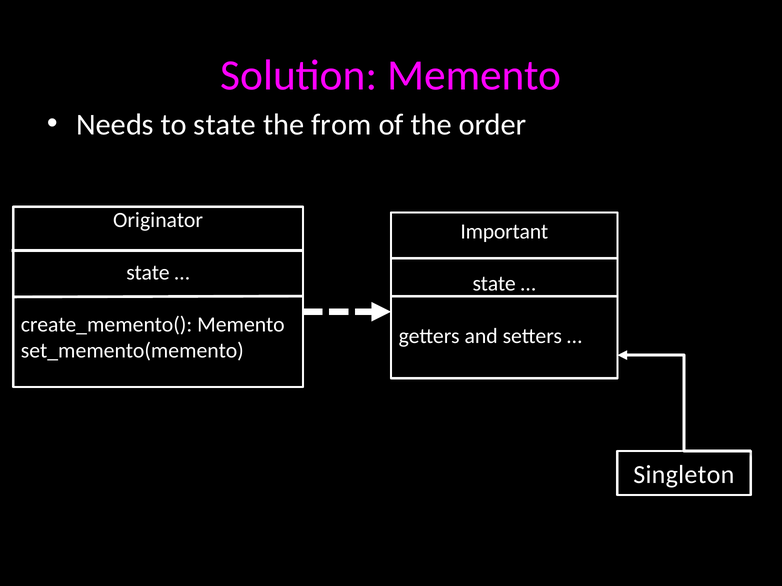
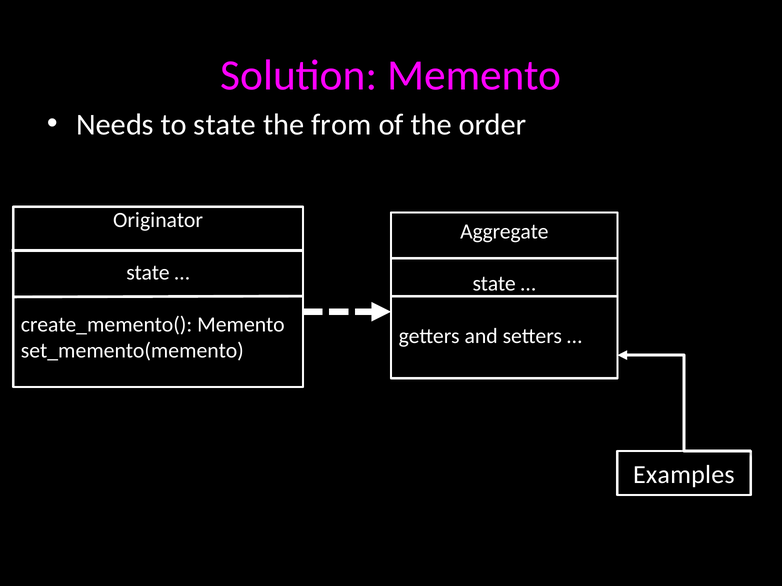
Important: Important -> Aggregate
Singleton: Singleton -> Examples
